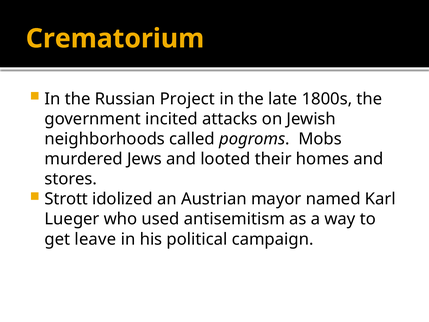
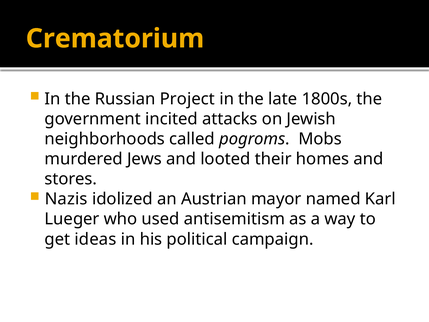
Strott: Strott -> Nazis
leave: leave -> ideas
